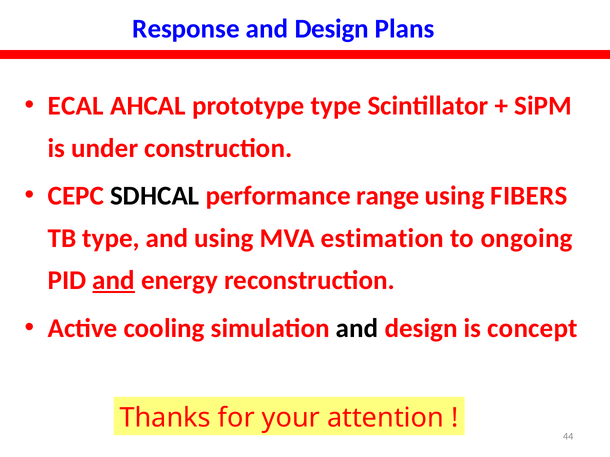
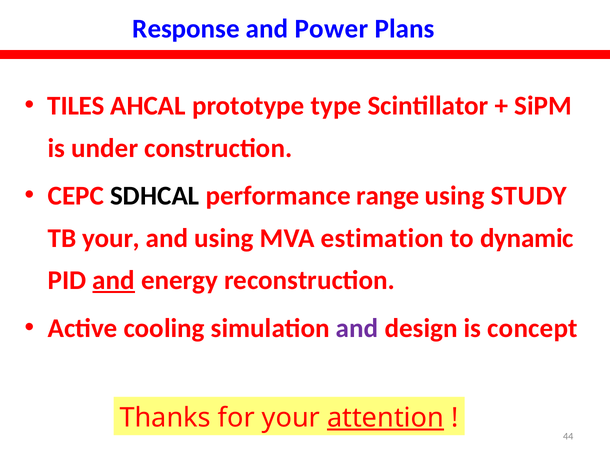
Design at (332, 29): Design -> Power
ECAL: ECAL -> TILES
FIBERS: FIBERS -> STUDY
TB type: type -> your
ongoing: ongoing -> dynamic
and at (357, 328) colour: black -> purple
attention underline: none -> present
